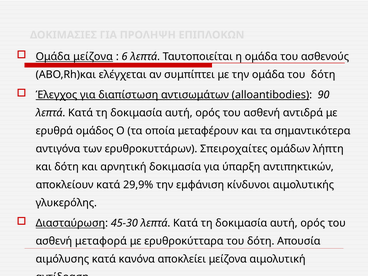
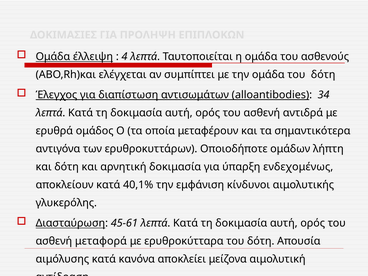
Ομάδα μείζονα: μείζονα -> έλλειψη
6: 6 -> 4
90: 90 -> 34
Σπειροχαίτες: Σπειροχαίτες -> Οποιοδήποτε
αντιπηκτικών: αντιπηκτικών -> ενδεχομένως
29,9%: 29,9% -> 40,1%
45-30: 45-30 -> 45-61
